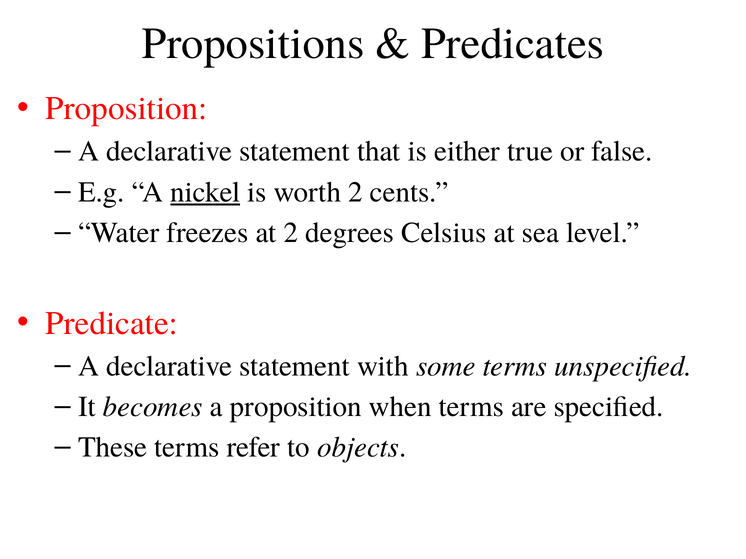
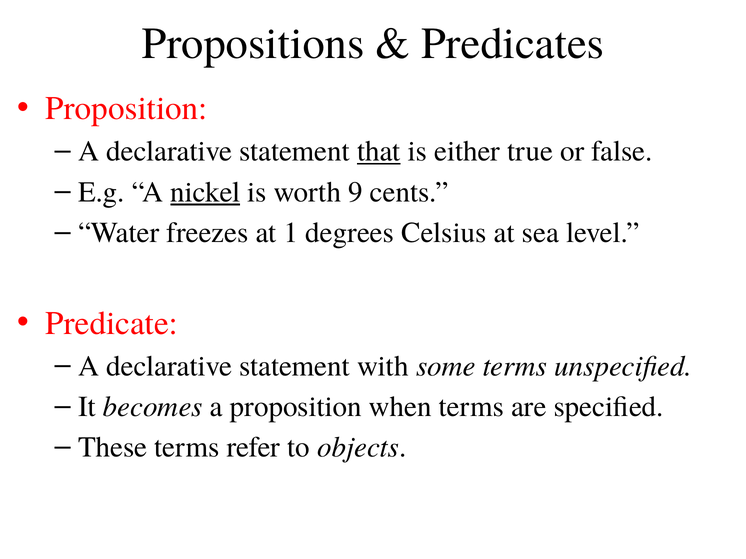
that underline: none -> present
worth 2: 2 -> 9
at 2: 2 -> 1
